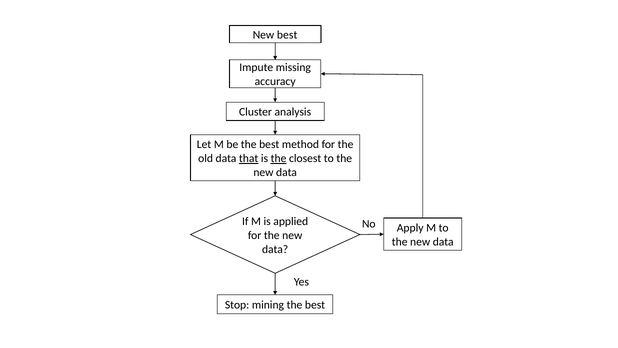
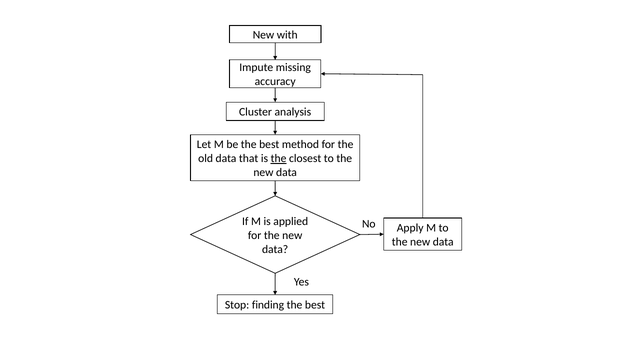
New best: best -> with
that underline: present -> none
mining: mining -> finding
